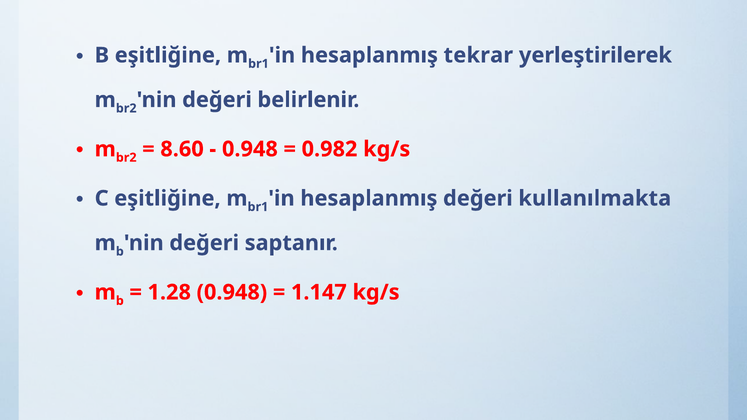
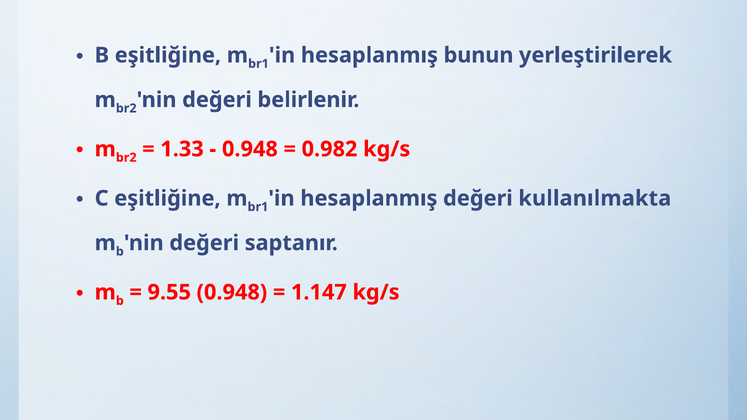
tekrar: tekrar -> bunun
8.60: 8.60 -> 1.33
1.28: 1.28 -> 9.55
